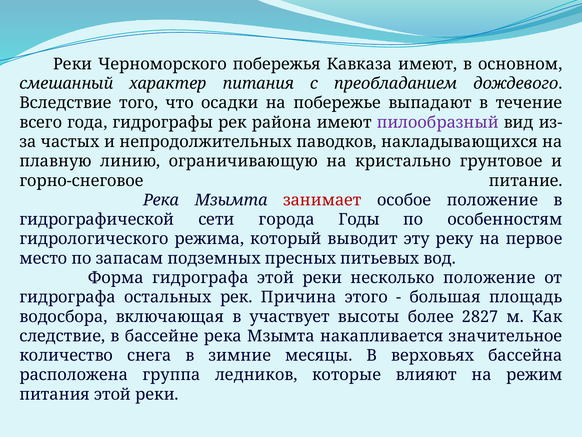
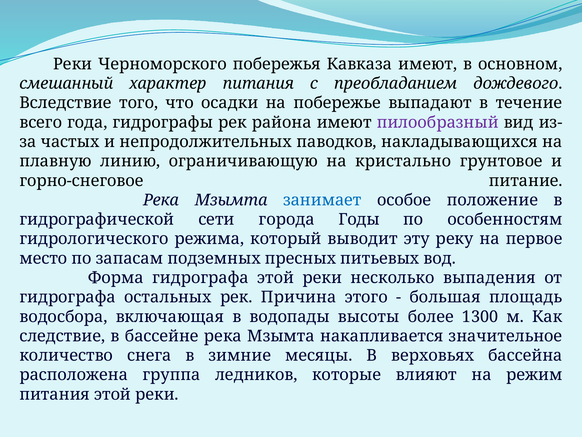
занимает colour: red -> blue
несколько положение: положение -> выпадения
участвует: участвует -> водопады
2827: 2827 -> 1300
